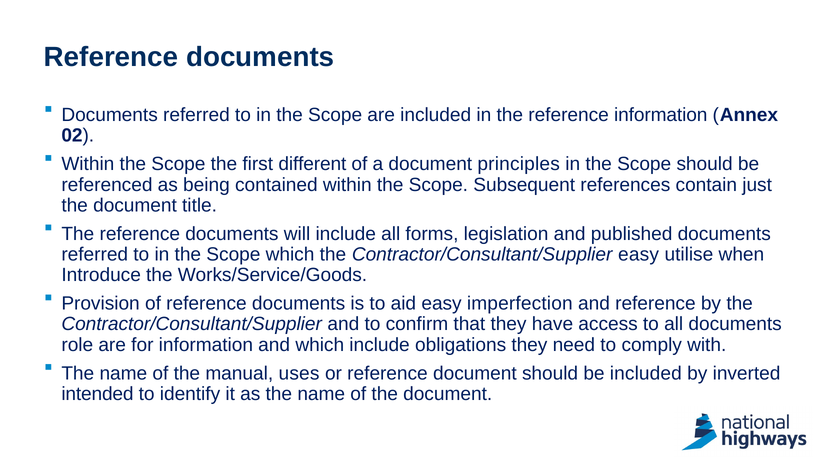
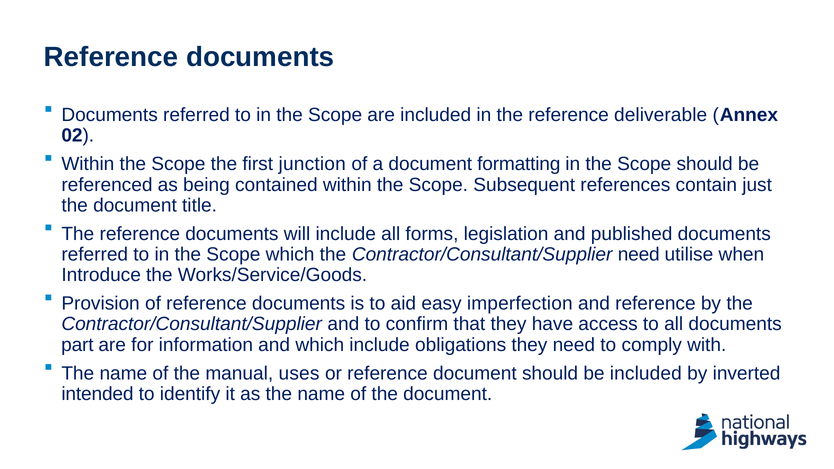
reference information: information -> deliverable
different: different -> junction
principles: principles -> formatting
Contractor/Consultant/Supplier easy: easy -> need
role: role -> part
